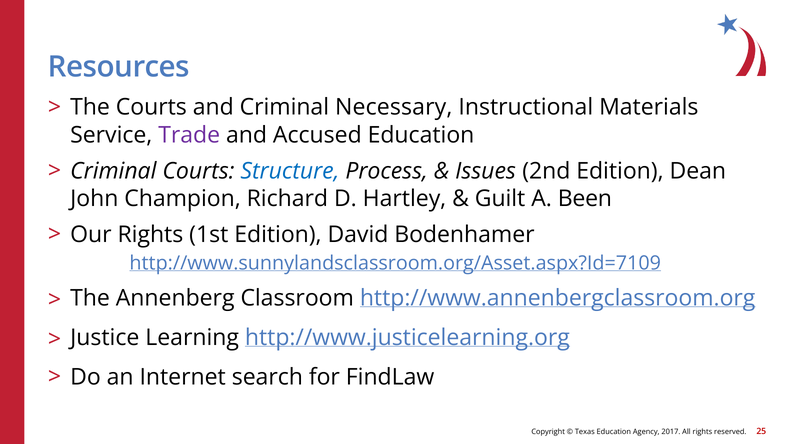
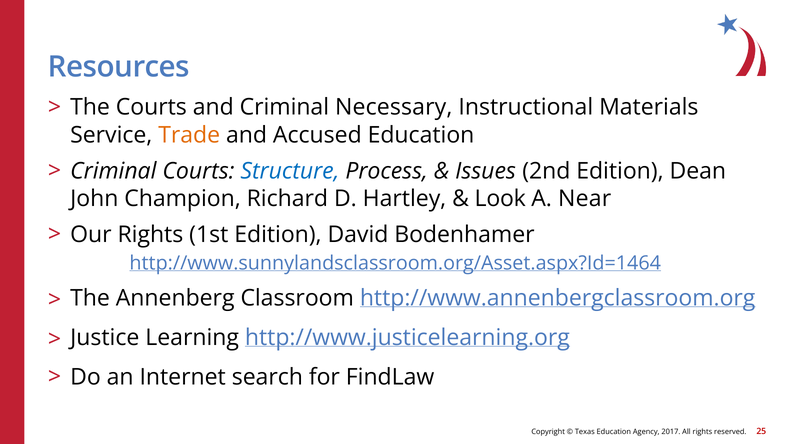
Trade colour: purple -> orange
Guilt: Guilt -> Look
Been: Been -> Near
http://www.sunnylandsclassroom.org/Asset.aspx?Id=7109: http://www.sunnylandsclassroom.org/Asset.aspx?Id=7109 -> http://www.sunnylandsclassroom.org/Asset.aspx?Id=1464
